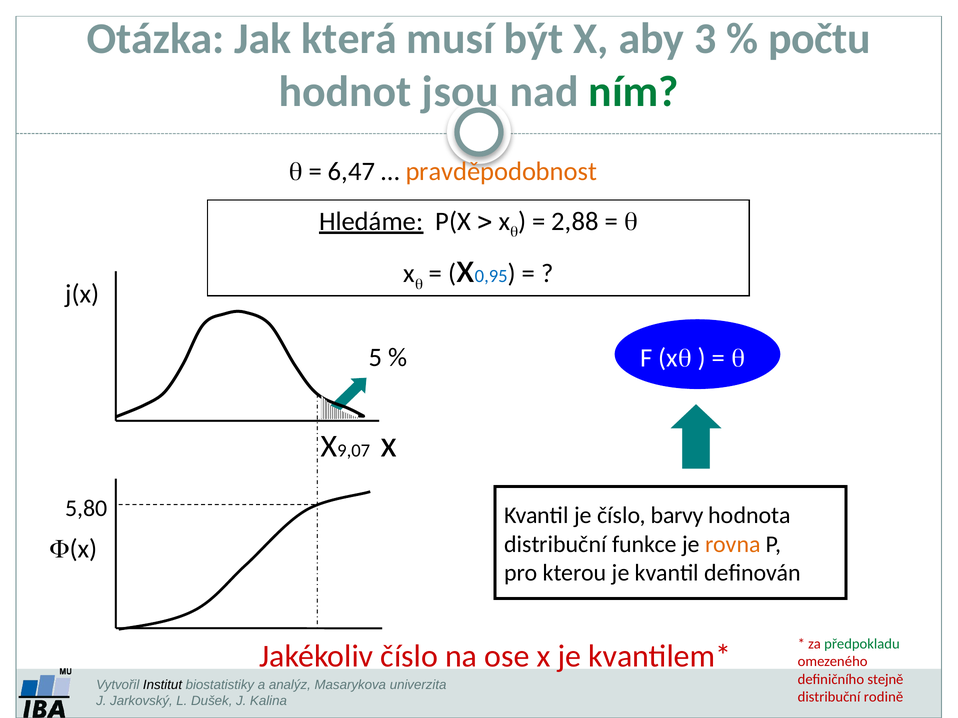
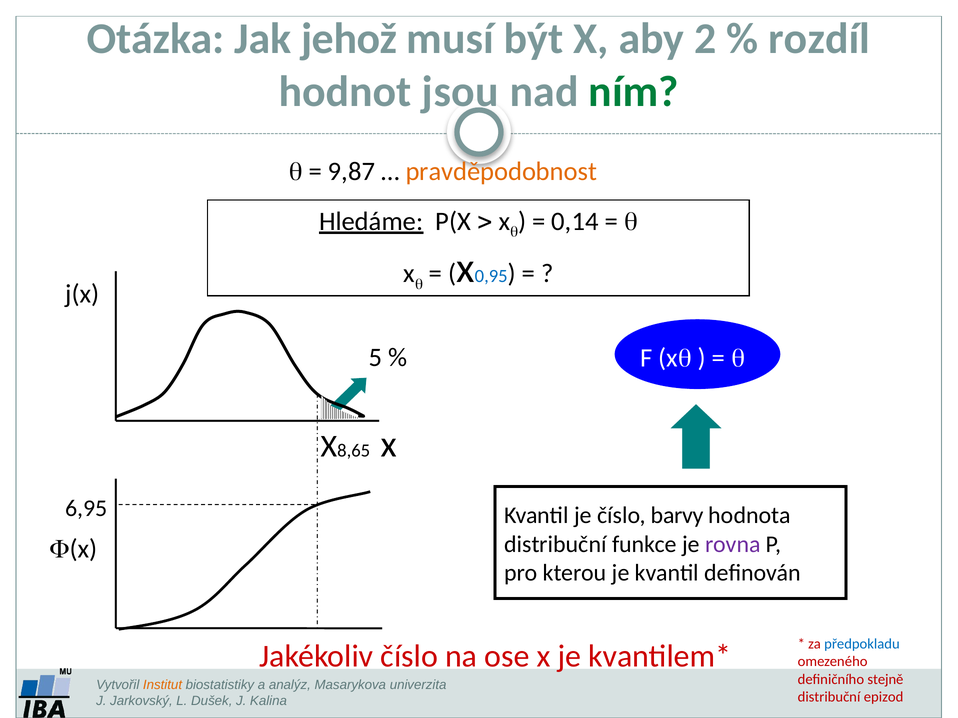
která: která -> jehož
3: 3 -> 2
počtu: počtu -> rozdíl
6,47: 6,47 -> 9,87
2,88: 2,88 -> 0,14
9,07: 9,07 -> 8,65
5,80: 5,80 -> 6,95
rovna colour: orange -> purple
předpokladu colour: green -> blue
Institut colour: black -> orange
rodině: rodině -> epizod
